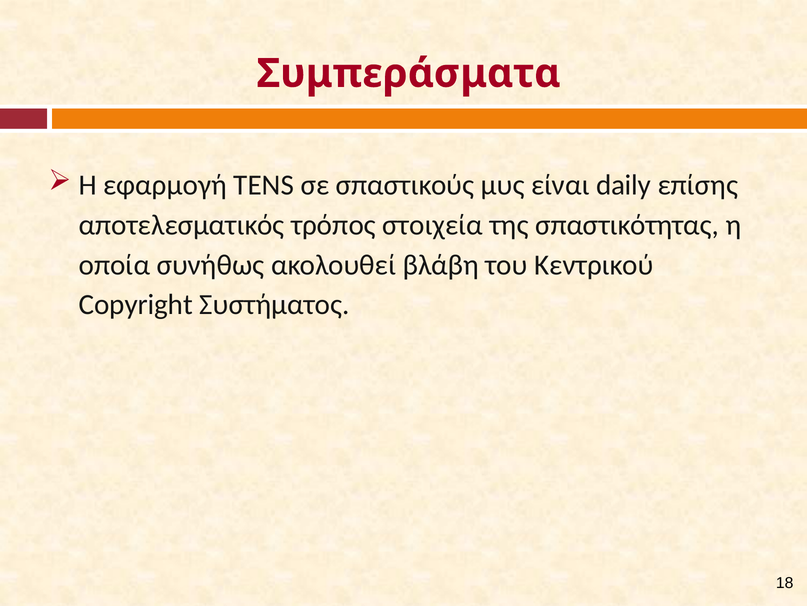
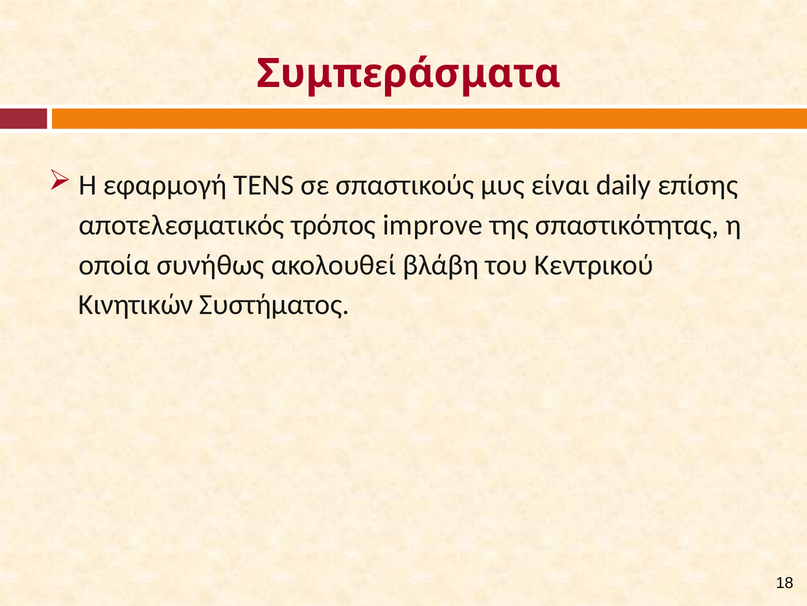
στοιχεία: στοιχεία -> improve
Copyright: Copyright -> Κινητικών
